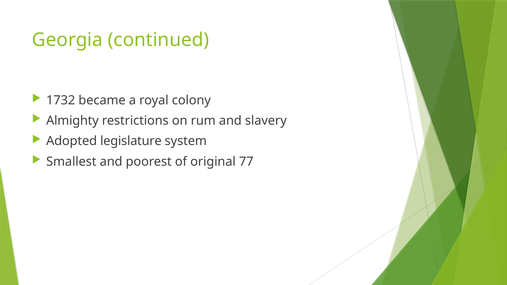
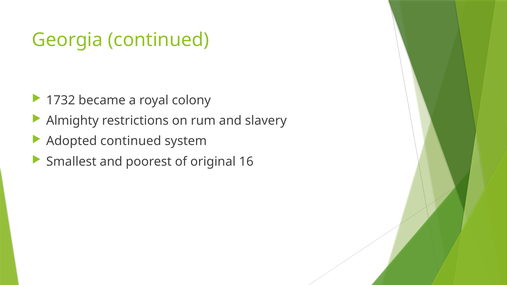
Adopted legislature: legislature -> continued
77: 77 -> 16
